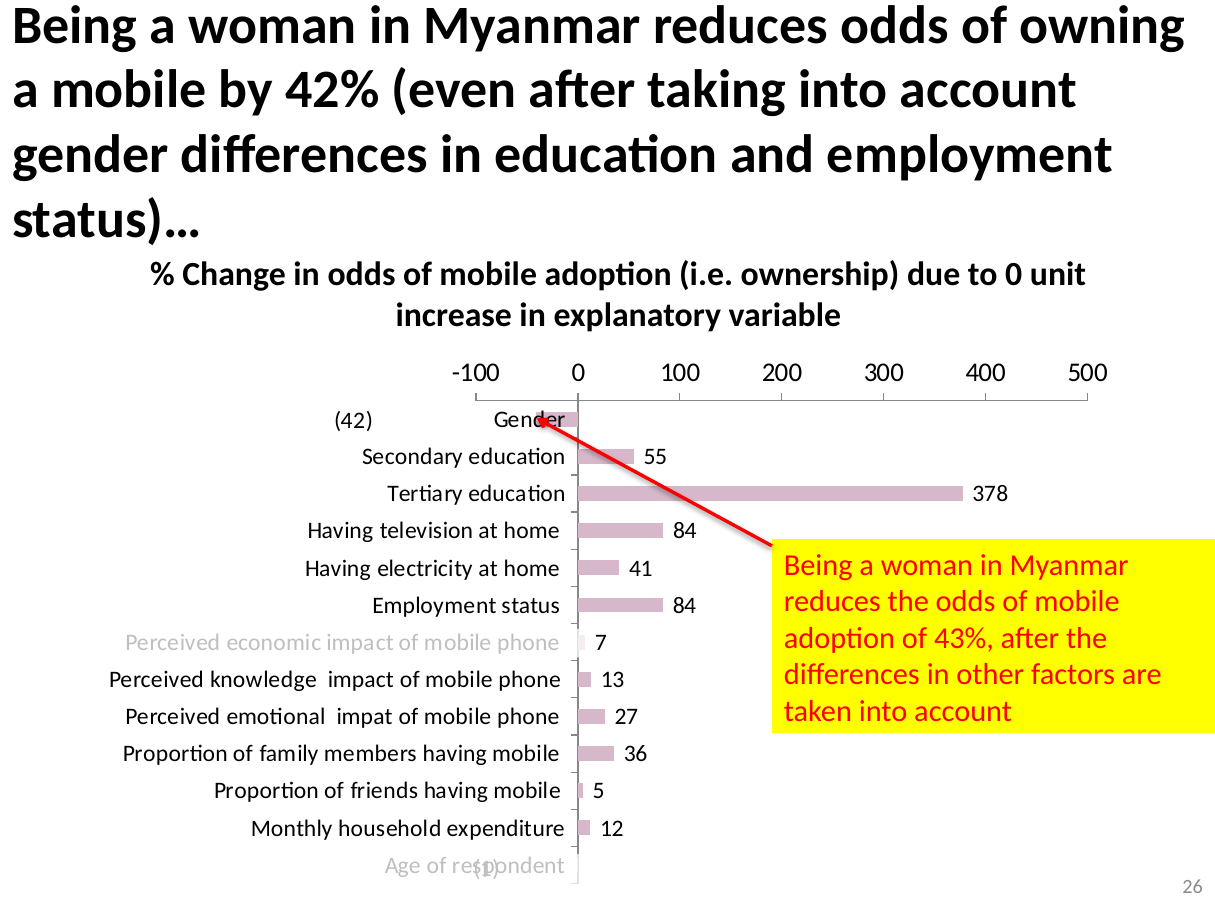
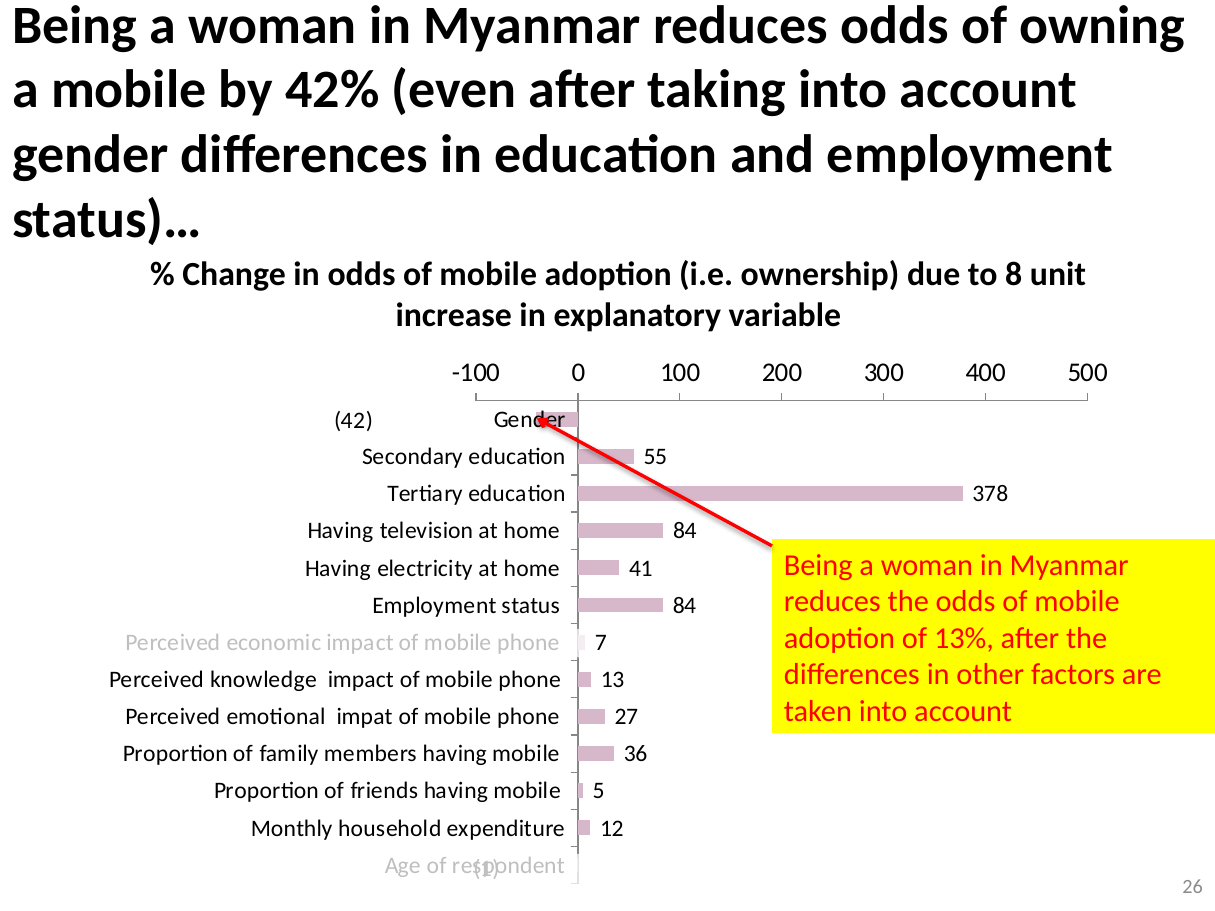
to 0: 0 -> 8
43%: 43% -> 13%
